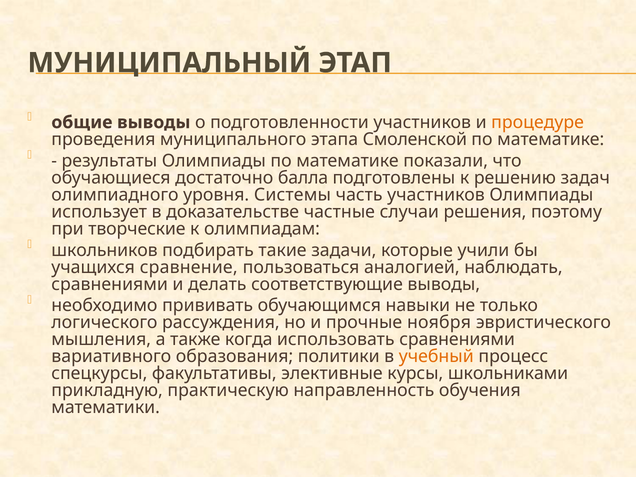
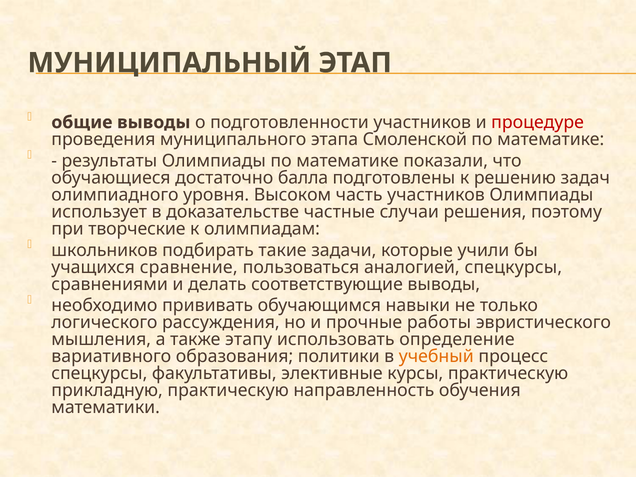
процедуре colour: orange -> red
Системы: Системы -> Высоком
аналогией наблюдать: наблюдать -> спецкурсы
ноября: ноября -> работы
когда: когда -> этапу
использовать сравнениями: сравнениями -> определение
курсы школьниками: школьниками -> практическую
